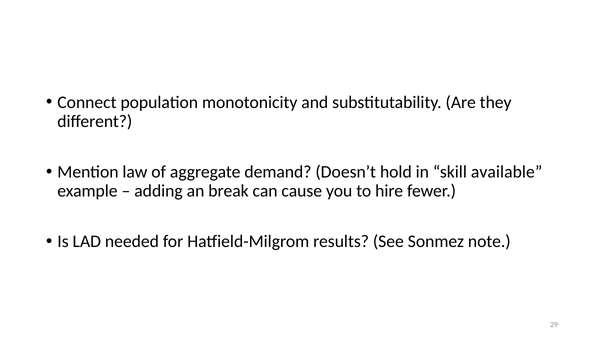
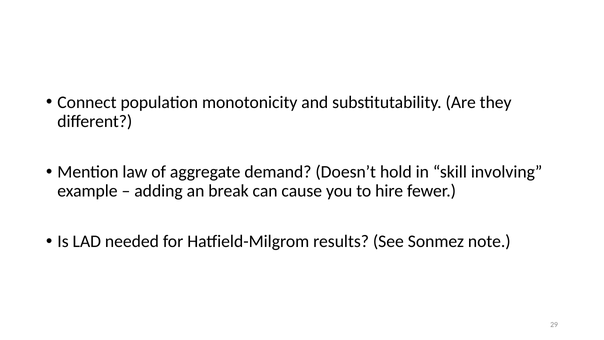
available: available -> involving
